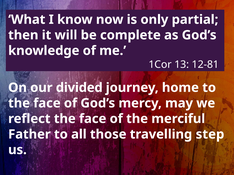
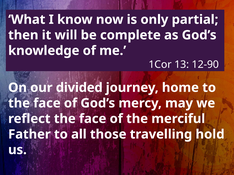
12-81: 12-81 -> 12-90
step: step -> hold
